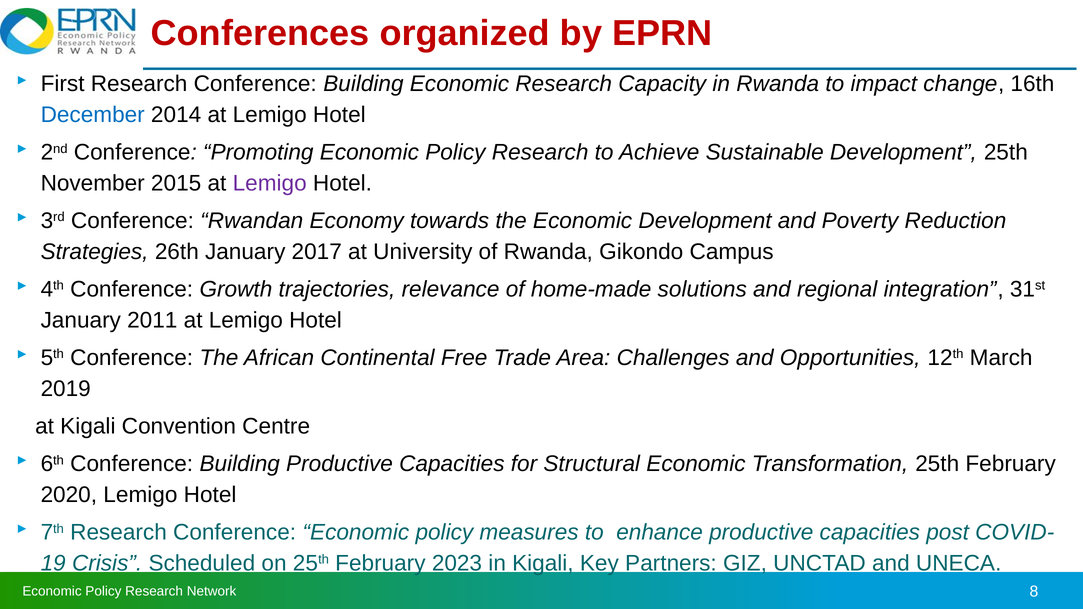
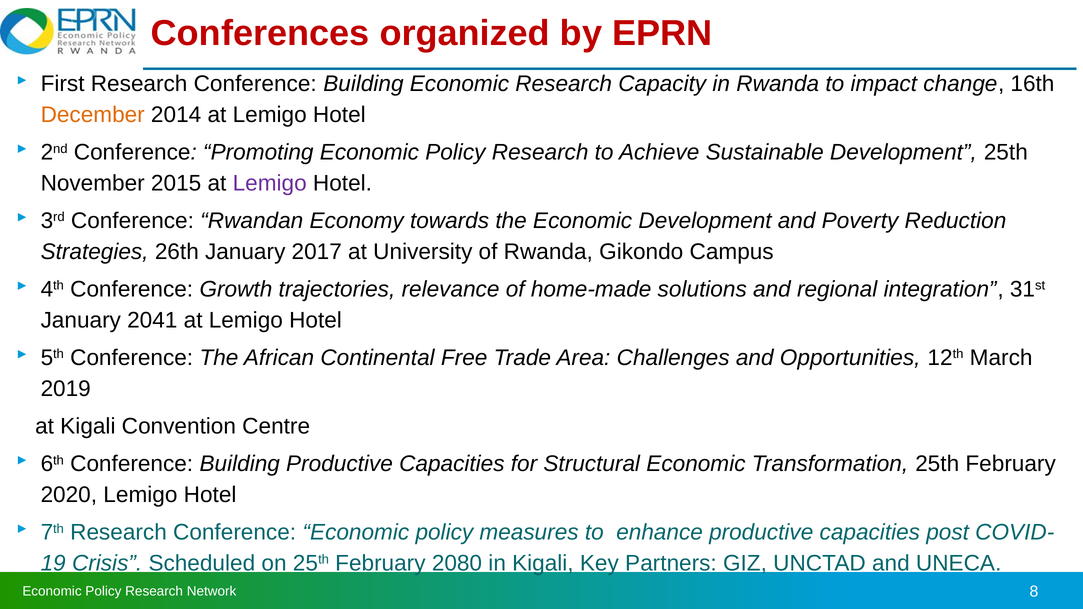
December colour: blue -> orange
2011: 2011 -> 2041
2023: 2023 -> 2080
